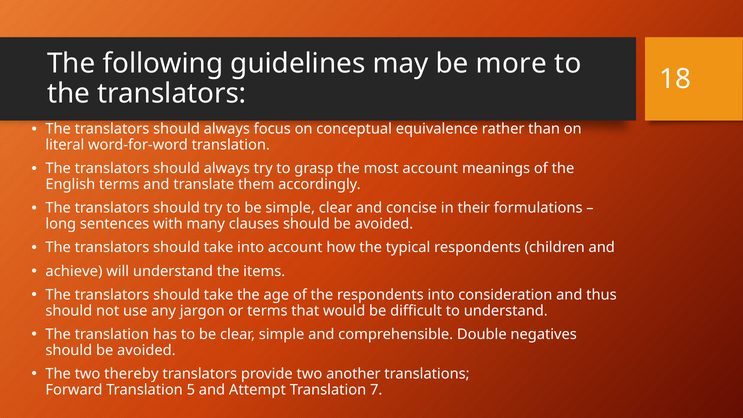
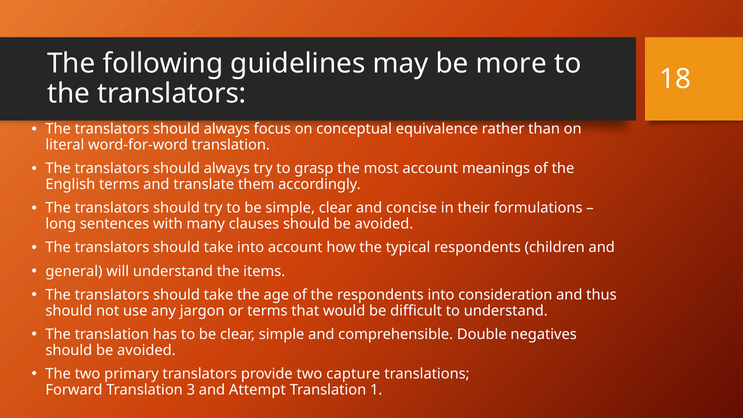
achieve: achieve -> general
thereby: thereby -> primary
another: another -> capture
5: 5 -> 3
7: 7 -> 1
